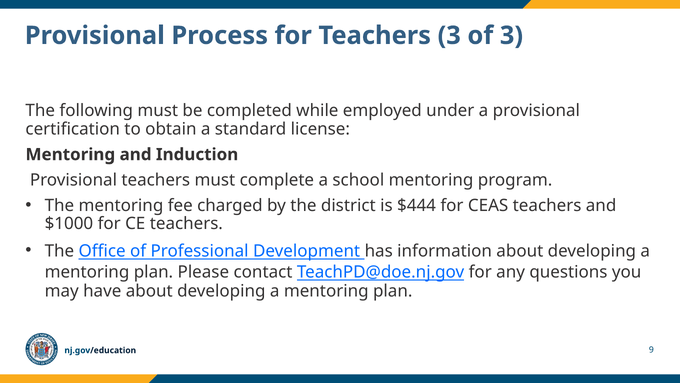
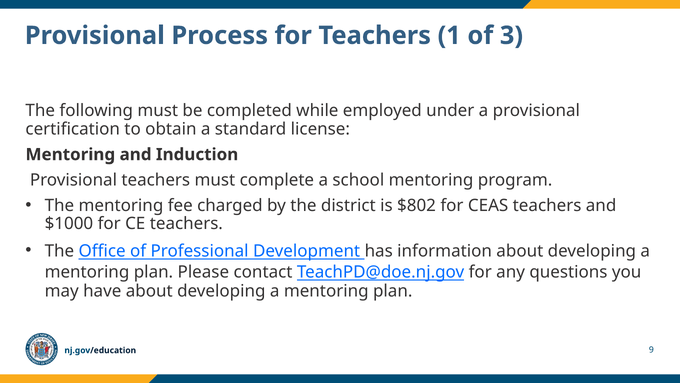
Teachers 3: 3 -> 1
$444: $444 -> $802
